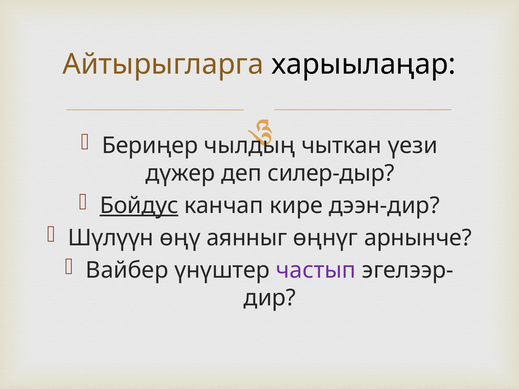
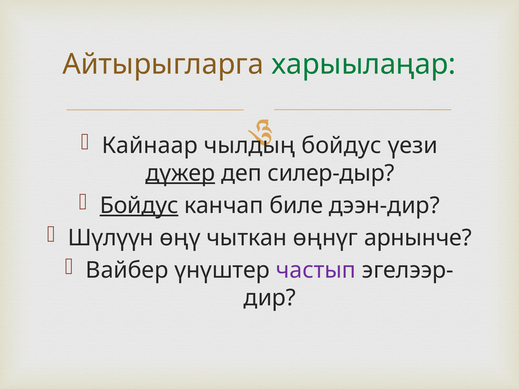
харыылаңар colour: black -> green
Бериңер: Бериңер -> Кайнаар
чыткан at (342, 146): чыткан -> бойдус
дүжер underline: none -> present
кире: кире -> биле
аянныг: аянныг -> чыткан
